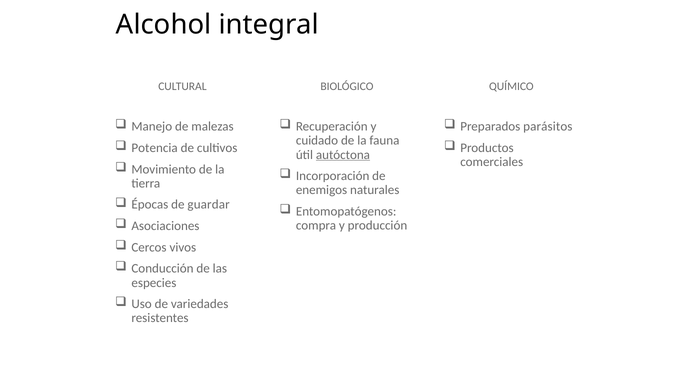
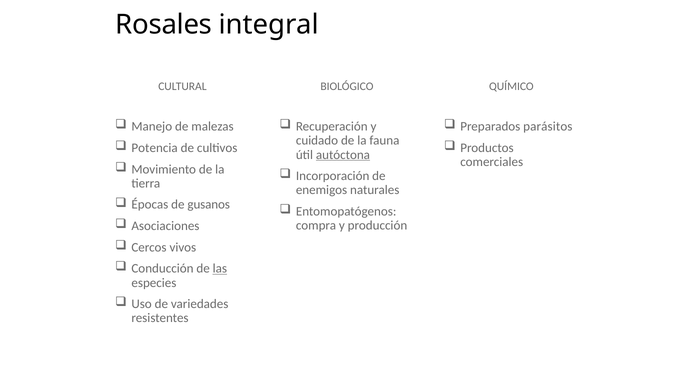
Alcohol: Alcohol -> Rosales
guardar: guardar -> gusanos
las underline: none -> present
